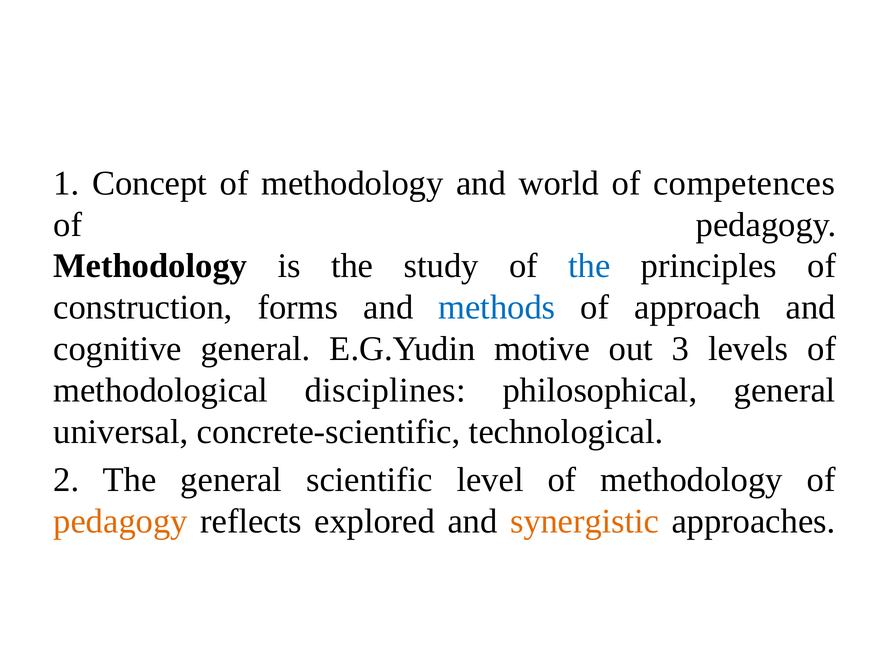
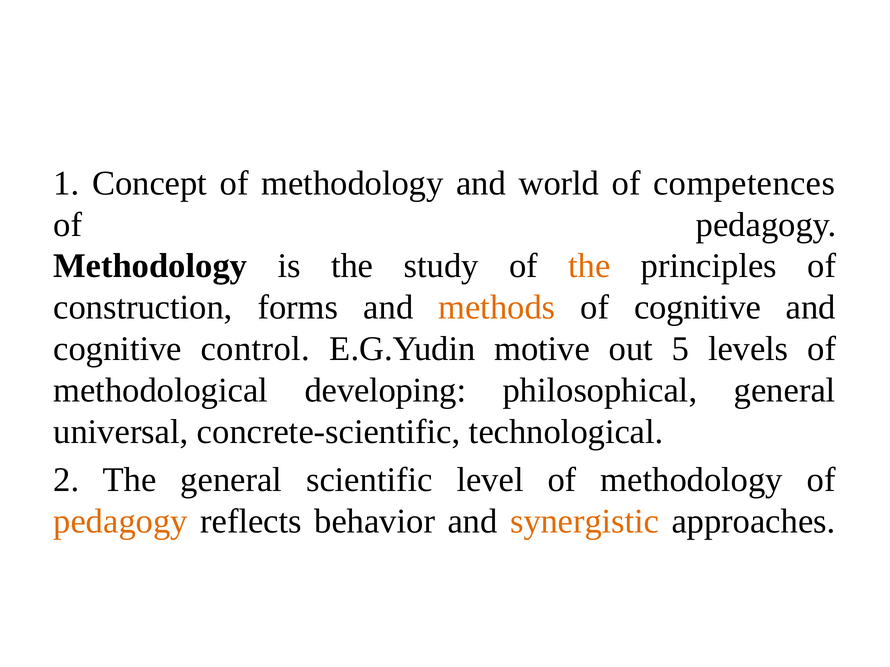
the at (589, 266) colour: blue -> orange
methods colour: blue -> orange
of approach: approach -> cognitive
cognitive general: general -> control
3: 3 -> 5
disciplines: disciplines -> developing
explored: explored -> behavior
